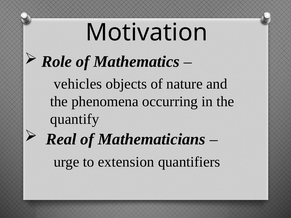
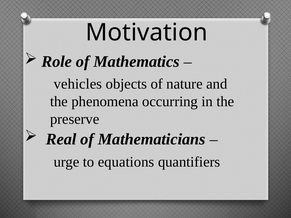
quantify: quantify -> preserve
extension: extension -> equations
